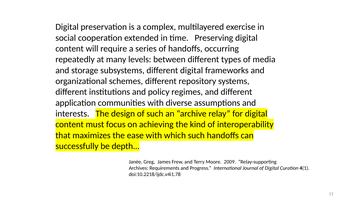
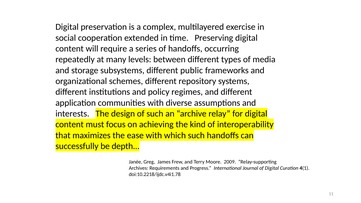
different digital: digital -> public
